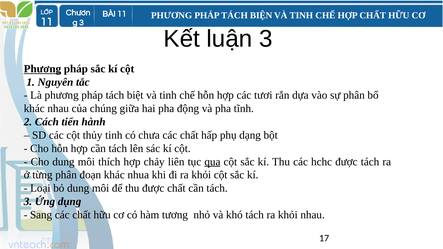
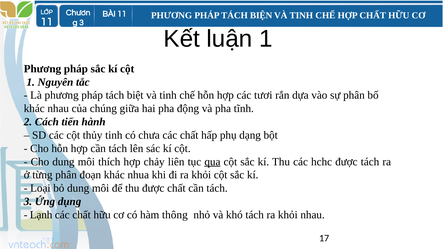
luận 3: 3 -> 1
Phương at (42, 69) underline: present -> none
Sang: Sang -> Lạnh
tương: tương -> thông
